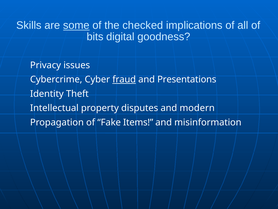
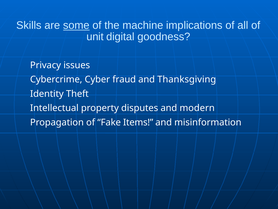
checked: checked -> machine
bits: bits -> unit
fraud underline: present -> none
Presentations: Presentations -> Thanksgiving
